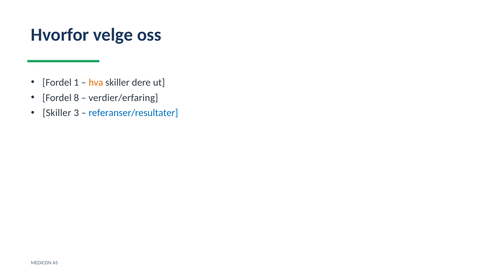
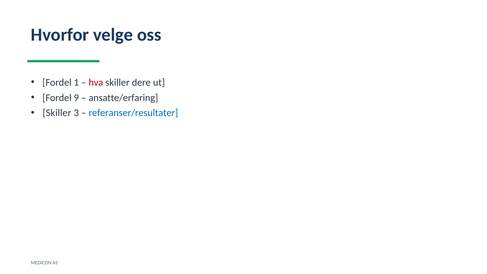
hva colour: orange -> red
8: 8 -> 9
verdier/erfaring: verdier/erfaring -> ansatte/erfaring
